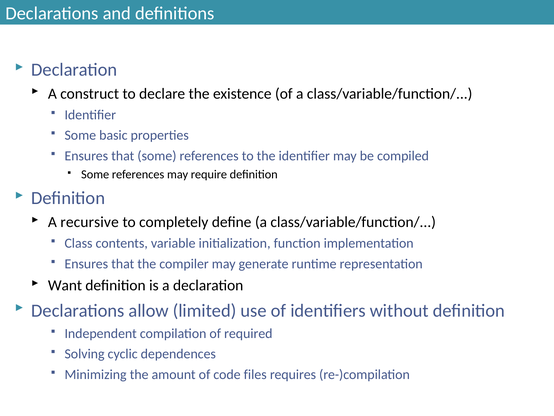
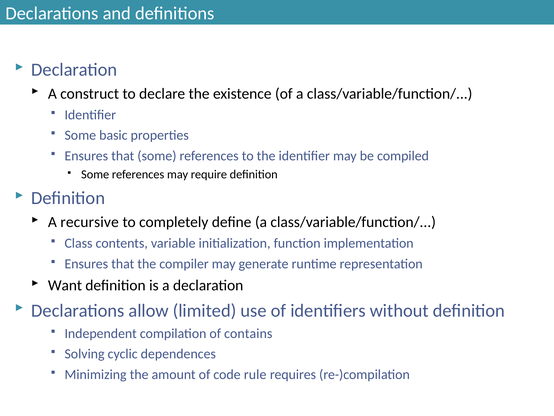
required: required -> contains
files: files -> rule
